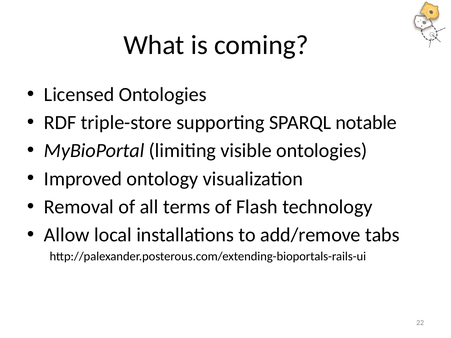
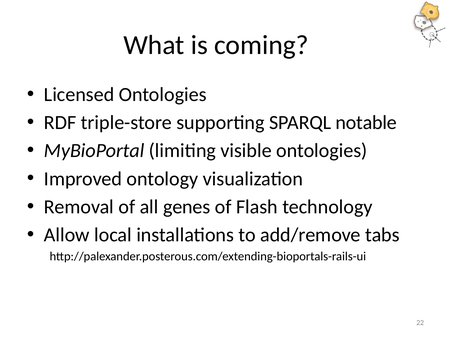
terms: terms -> genes
